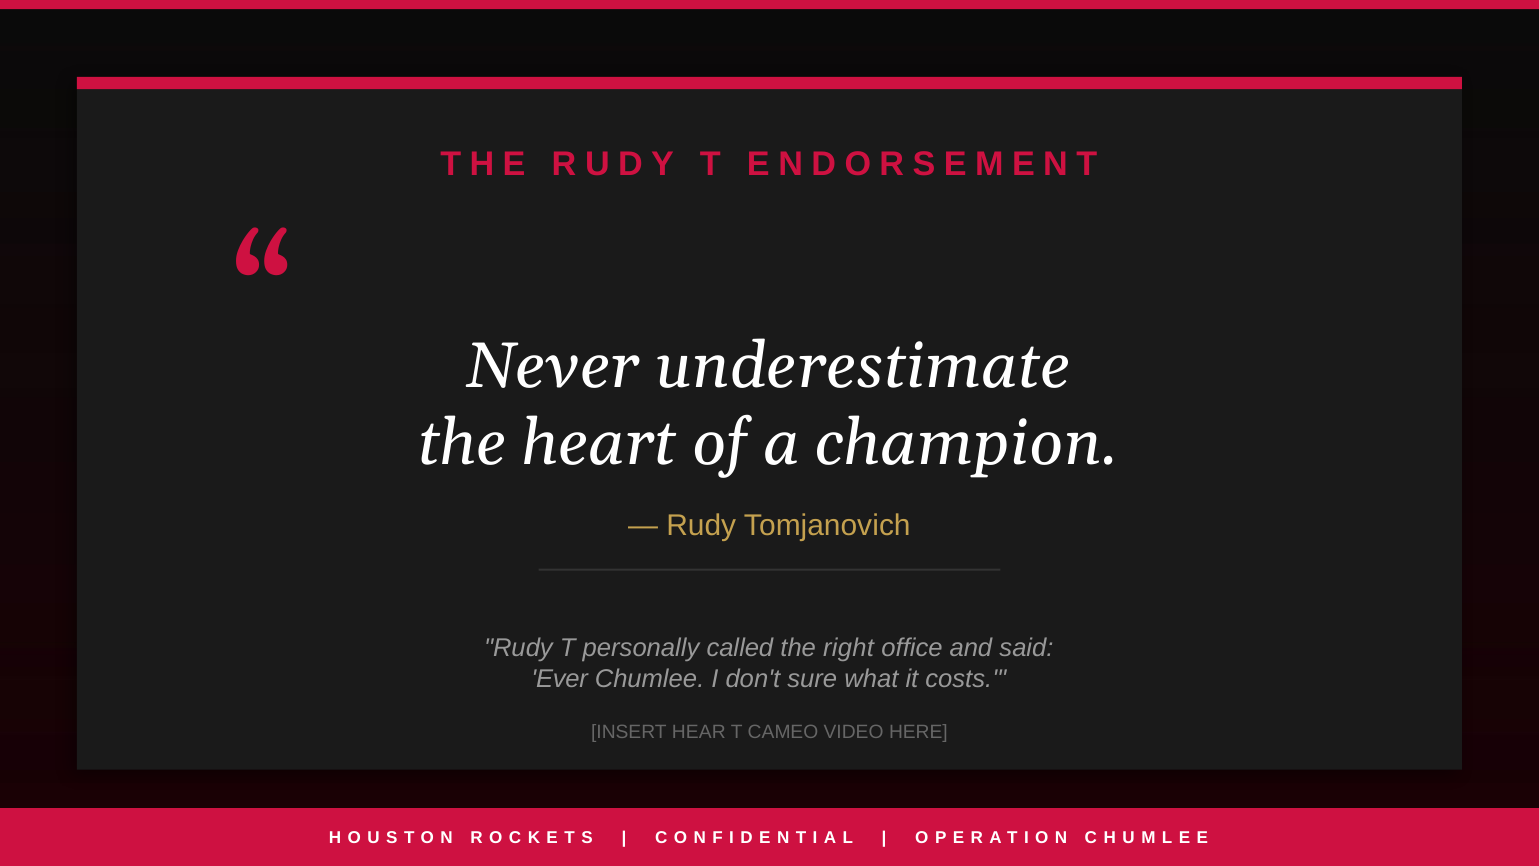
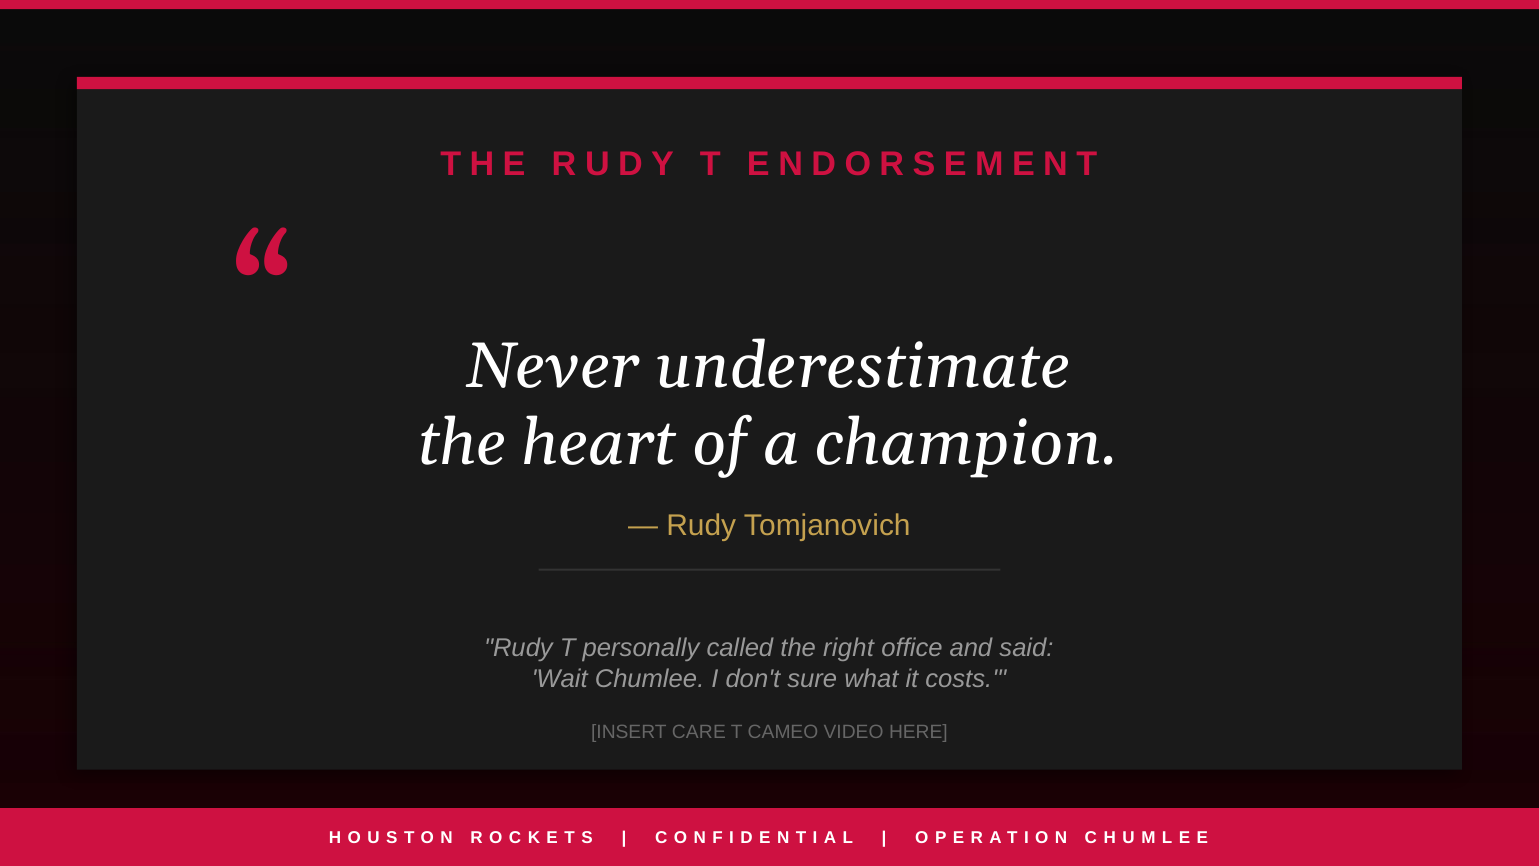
Ever: Ever -> Wait
HEAR: HEAR -> CARE
